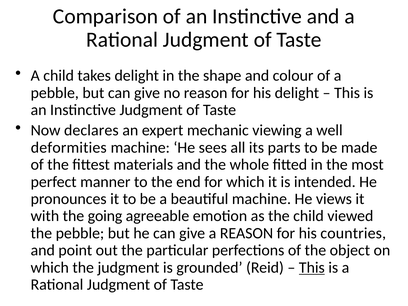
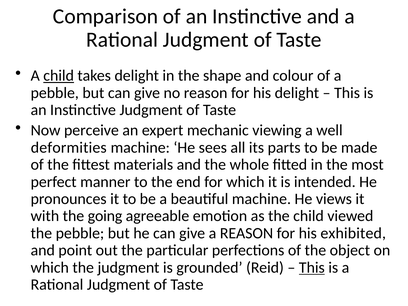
child at (59, 76) underline: none -> present
declares: declares -> perceive
countries: countries -> exhibited
